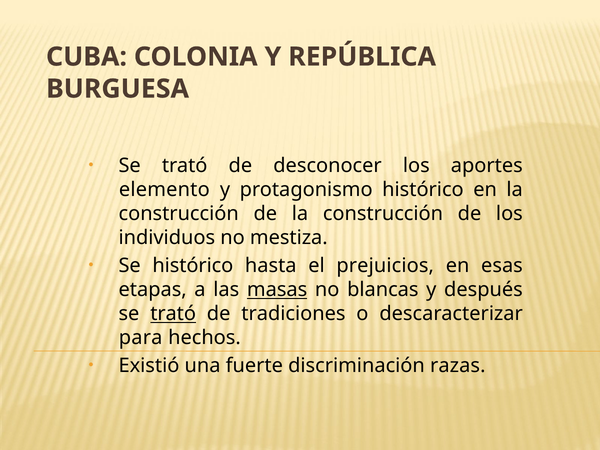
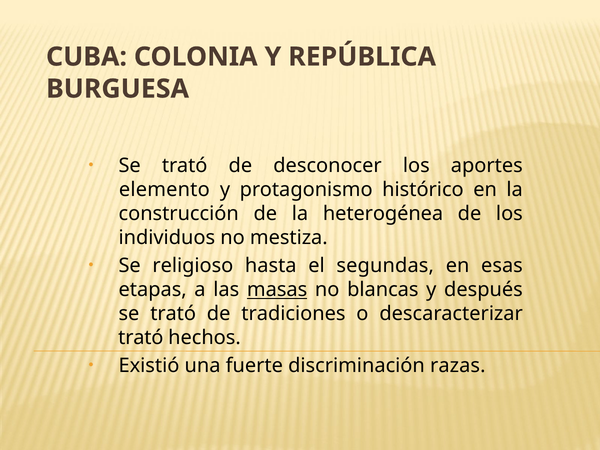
de la construcción: construcción -> heterogénea
Se histórico: histórico -> religioso
prejuicios: prejuicios -> segundas
trató at (173, 314) underline: present -> none
para at (141, 338): para -> trató
